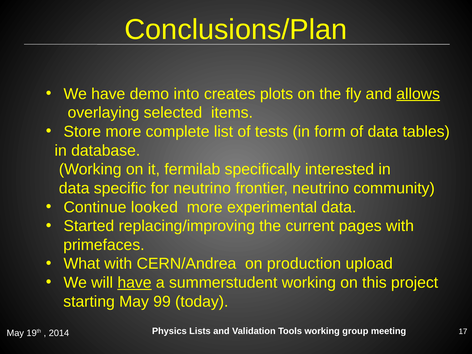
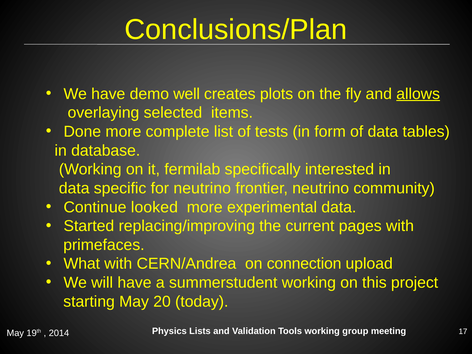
into: into -> well
Store: Store -> Done
production: production -> connection
have at (134, 283) underline: present -> none
99: 99 -> 20
